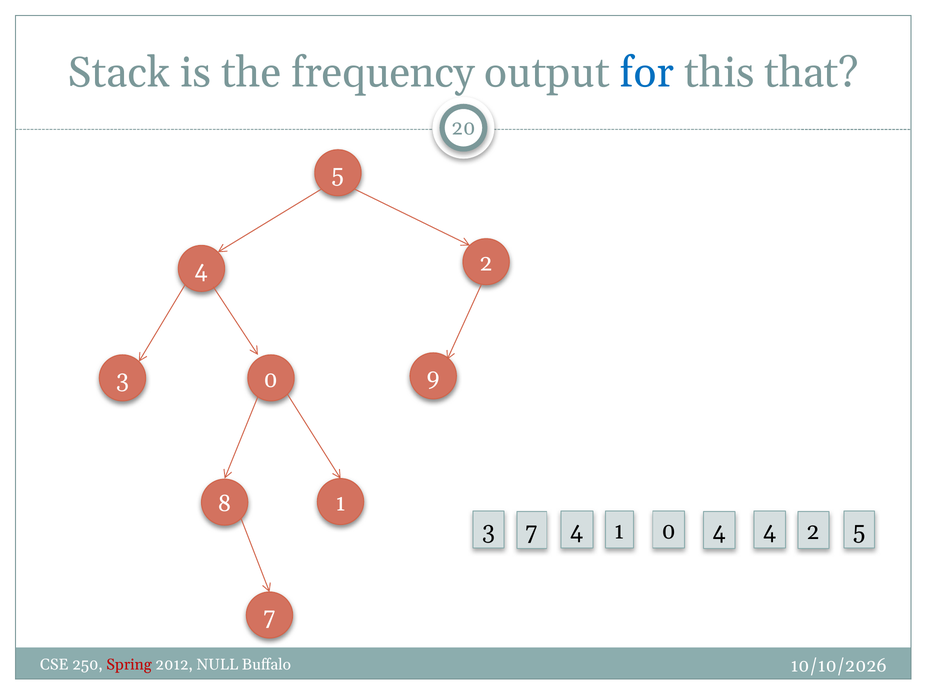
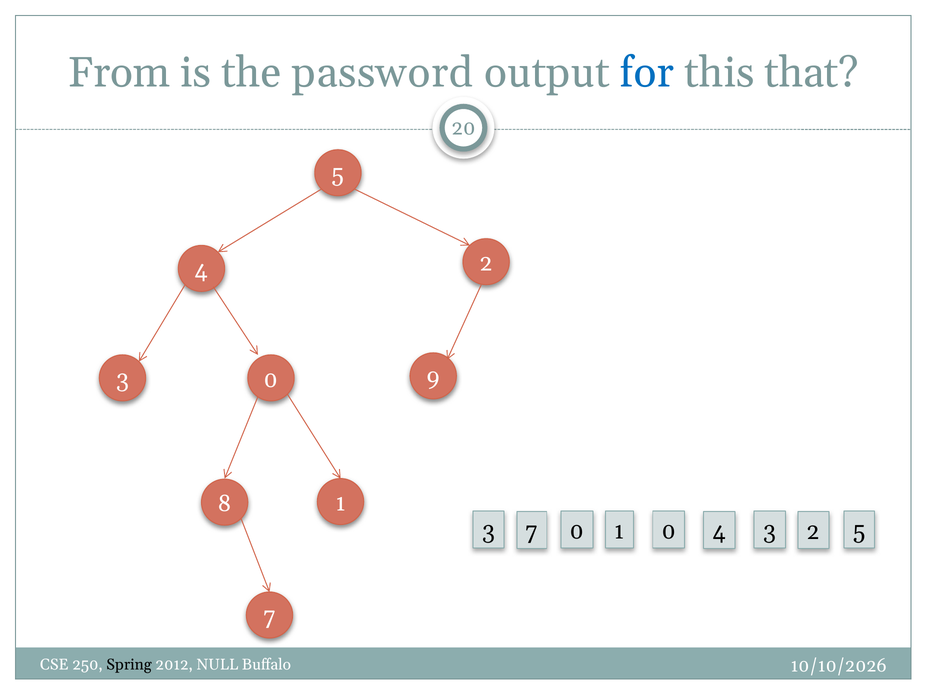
Stack: Stack -> From
frequency: frequency -> password
7 4: 4 -> 0
4 4: 4 -> 3
Spring colour: red -> black
